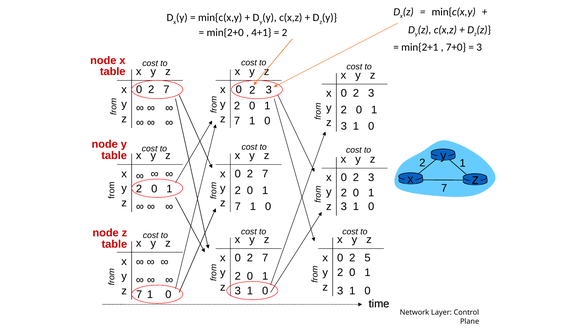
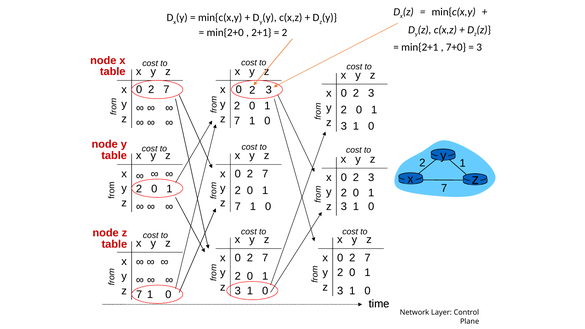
4+1: 4+1 -> 2+1
5 at (368, 258): 5 -> 7
